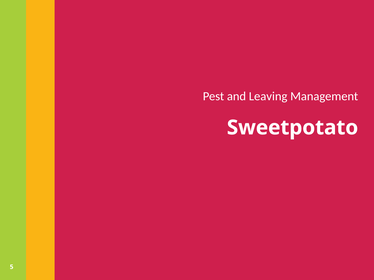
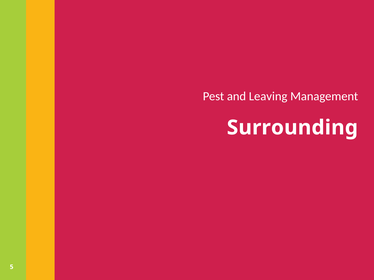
Sweetpotato: Sweetpotato -> Surrounding
